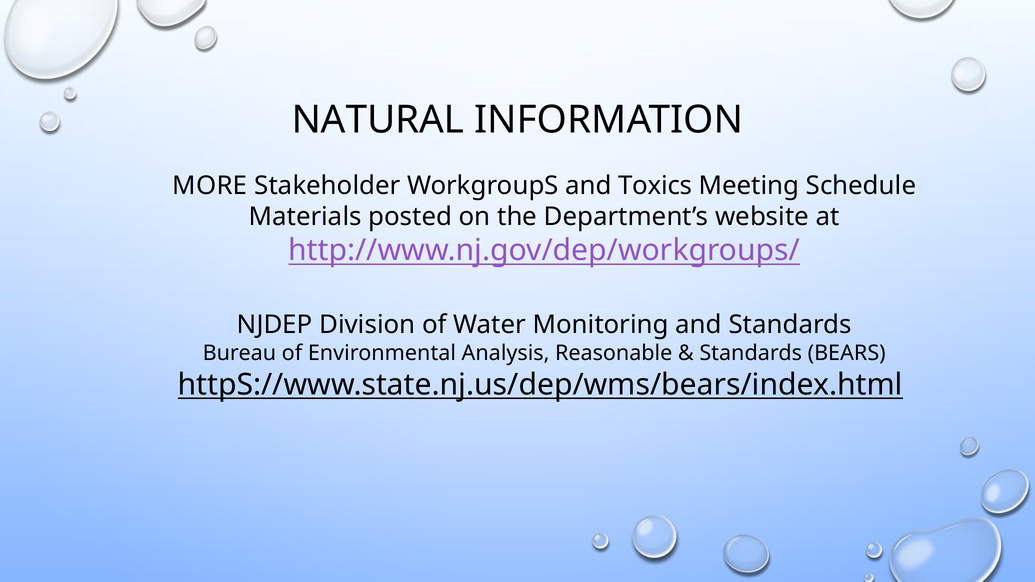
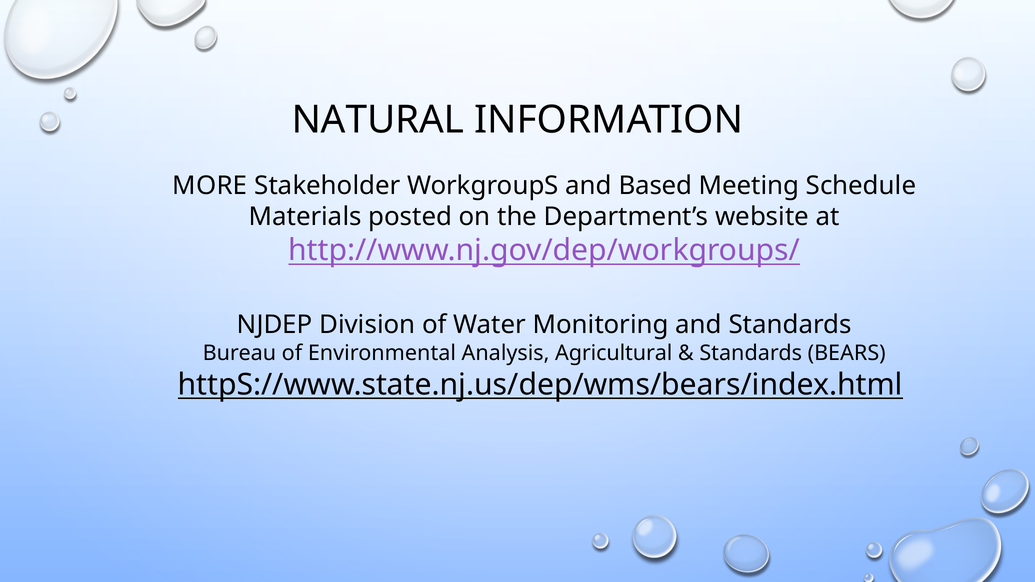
Toxics: Toxics -> Based
Reasonable: Reasonable -> Agricultural
